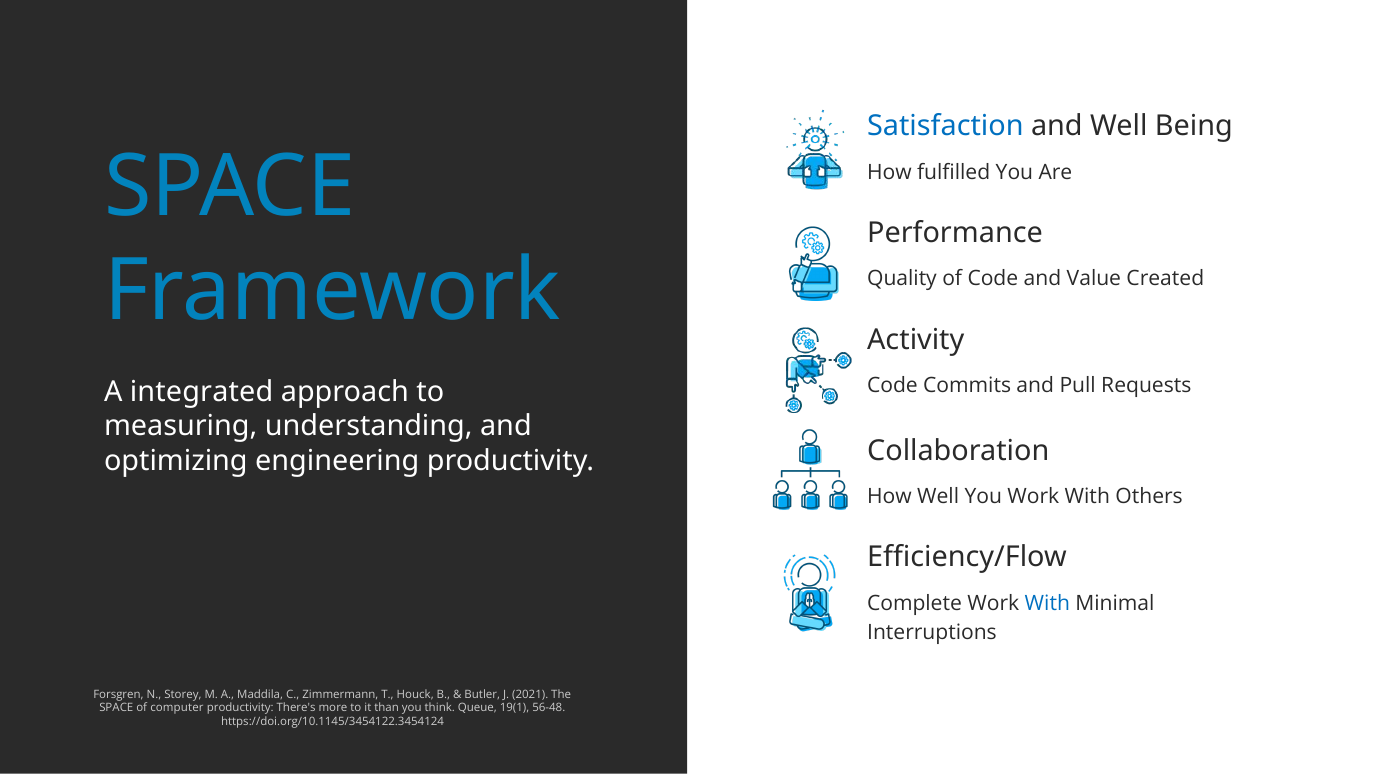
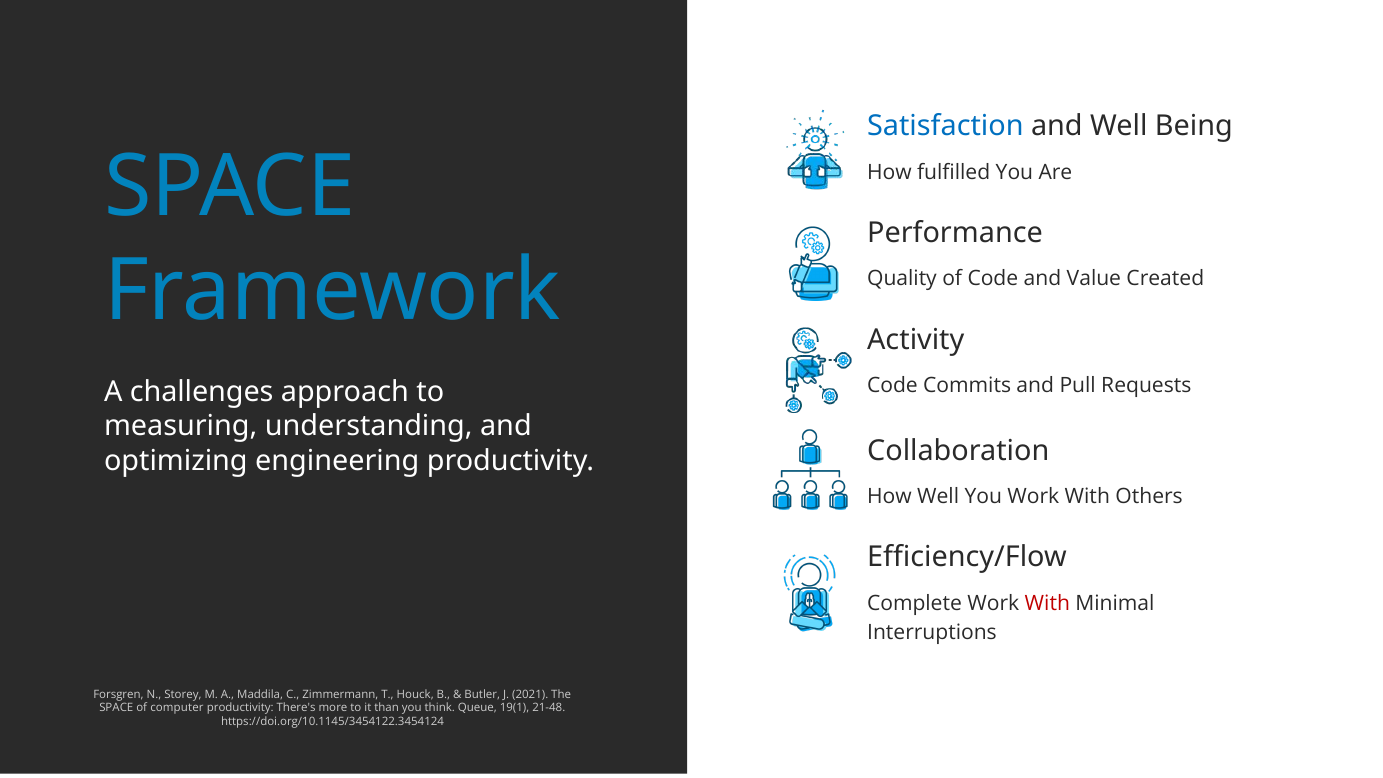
integrated: integrated -> challenges
With at (1047, 603) colour: blue -> red
56-48: 56-48 -> 21-48
